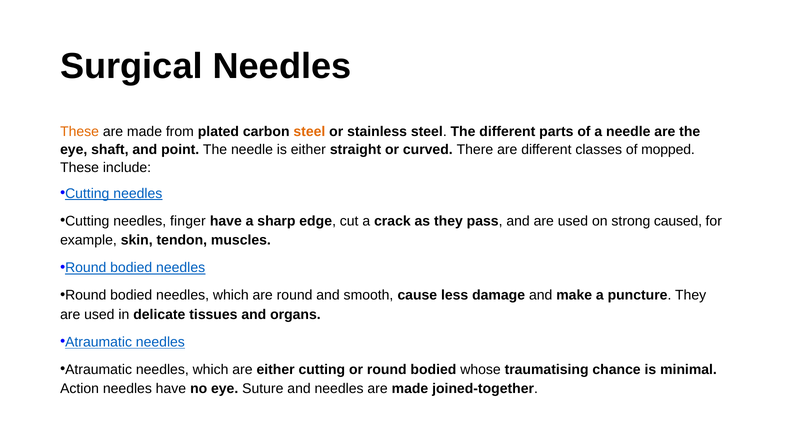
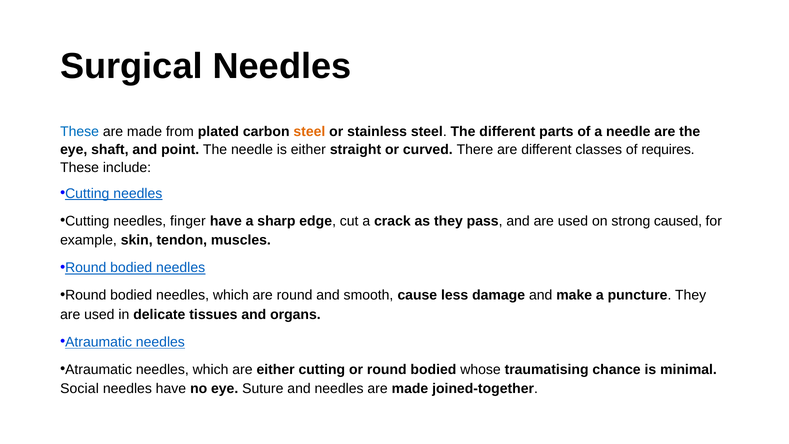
These at (80, 132) colour: orange -> blue
mopped: mopped -> requires
Action: Action -> Social
